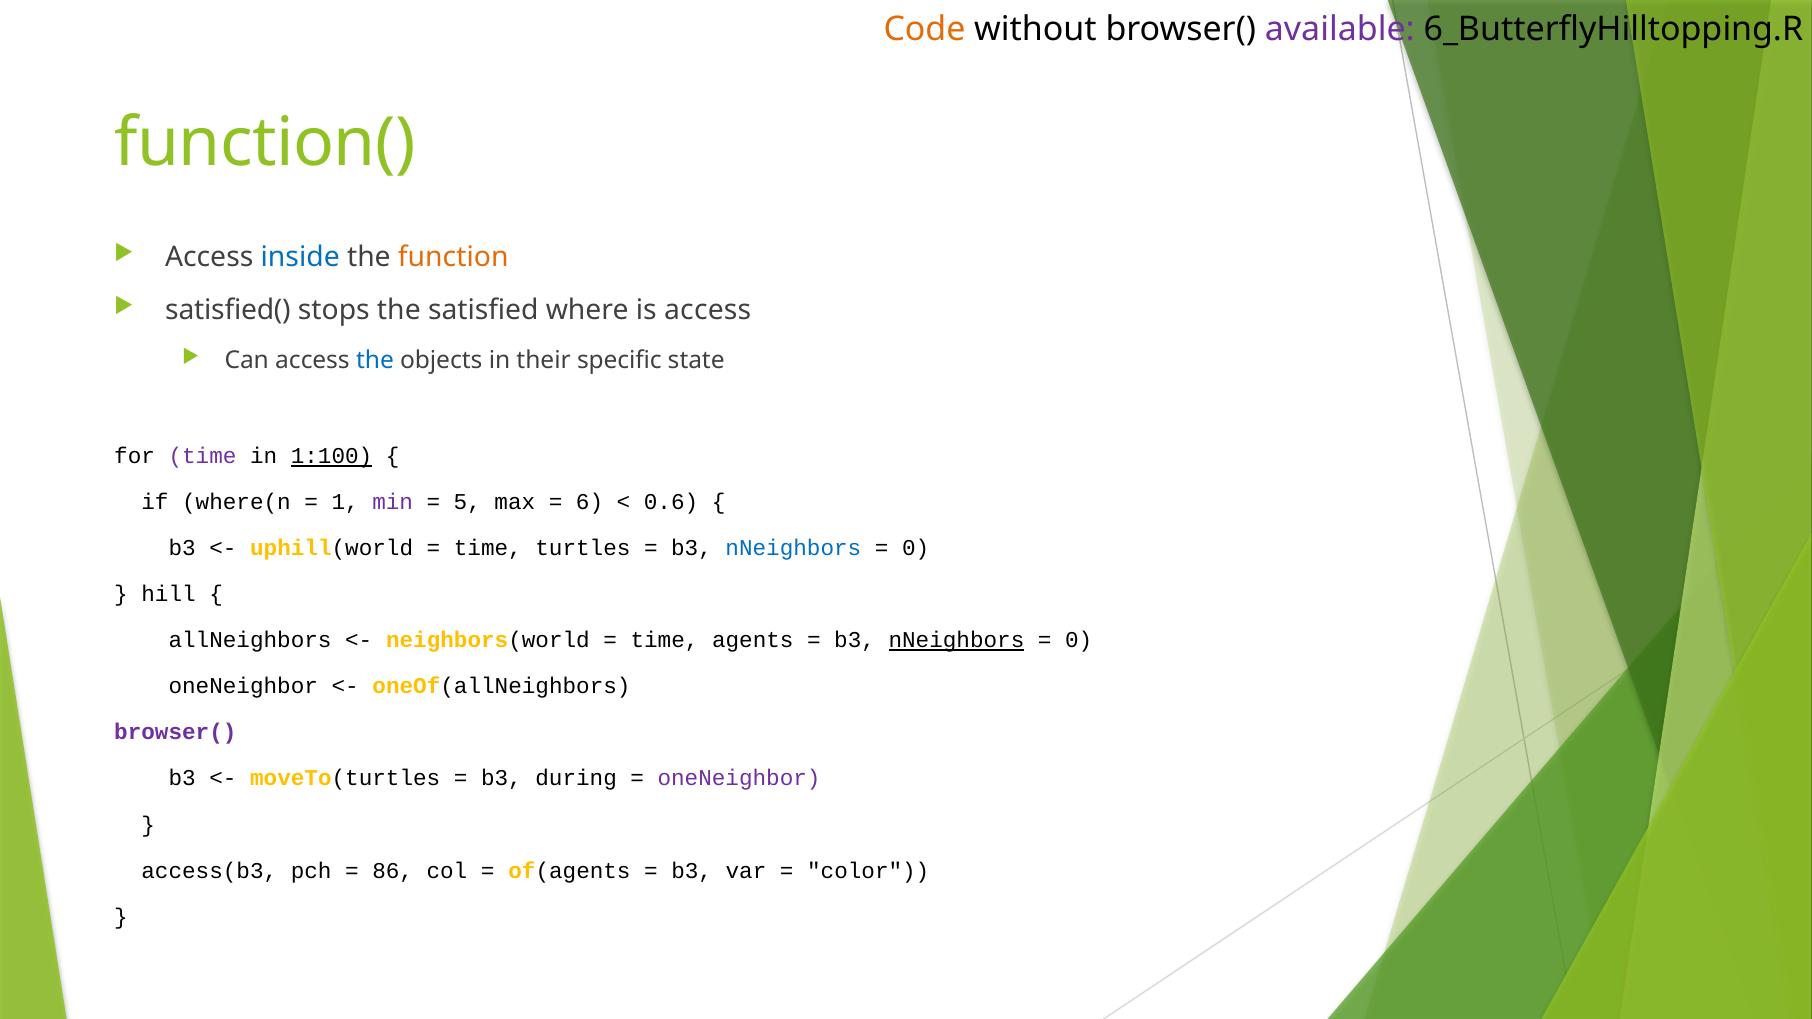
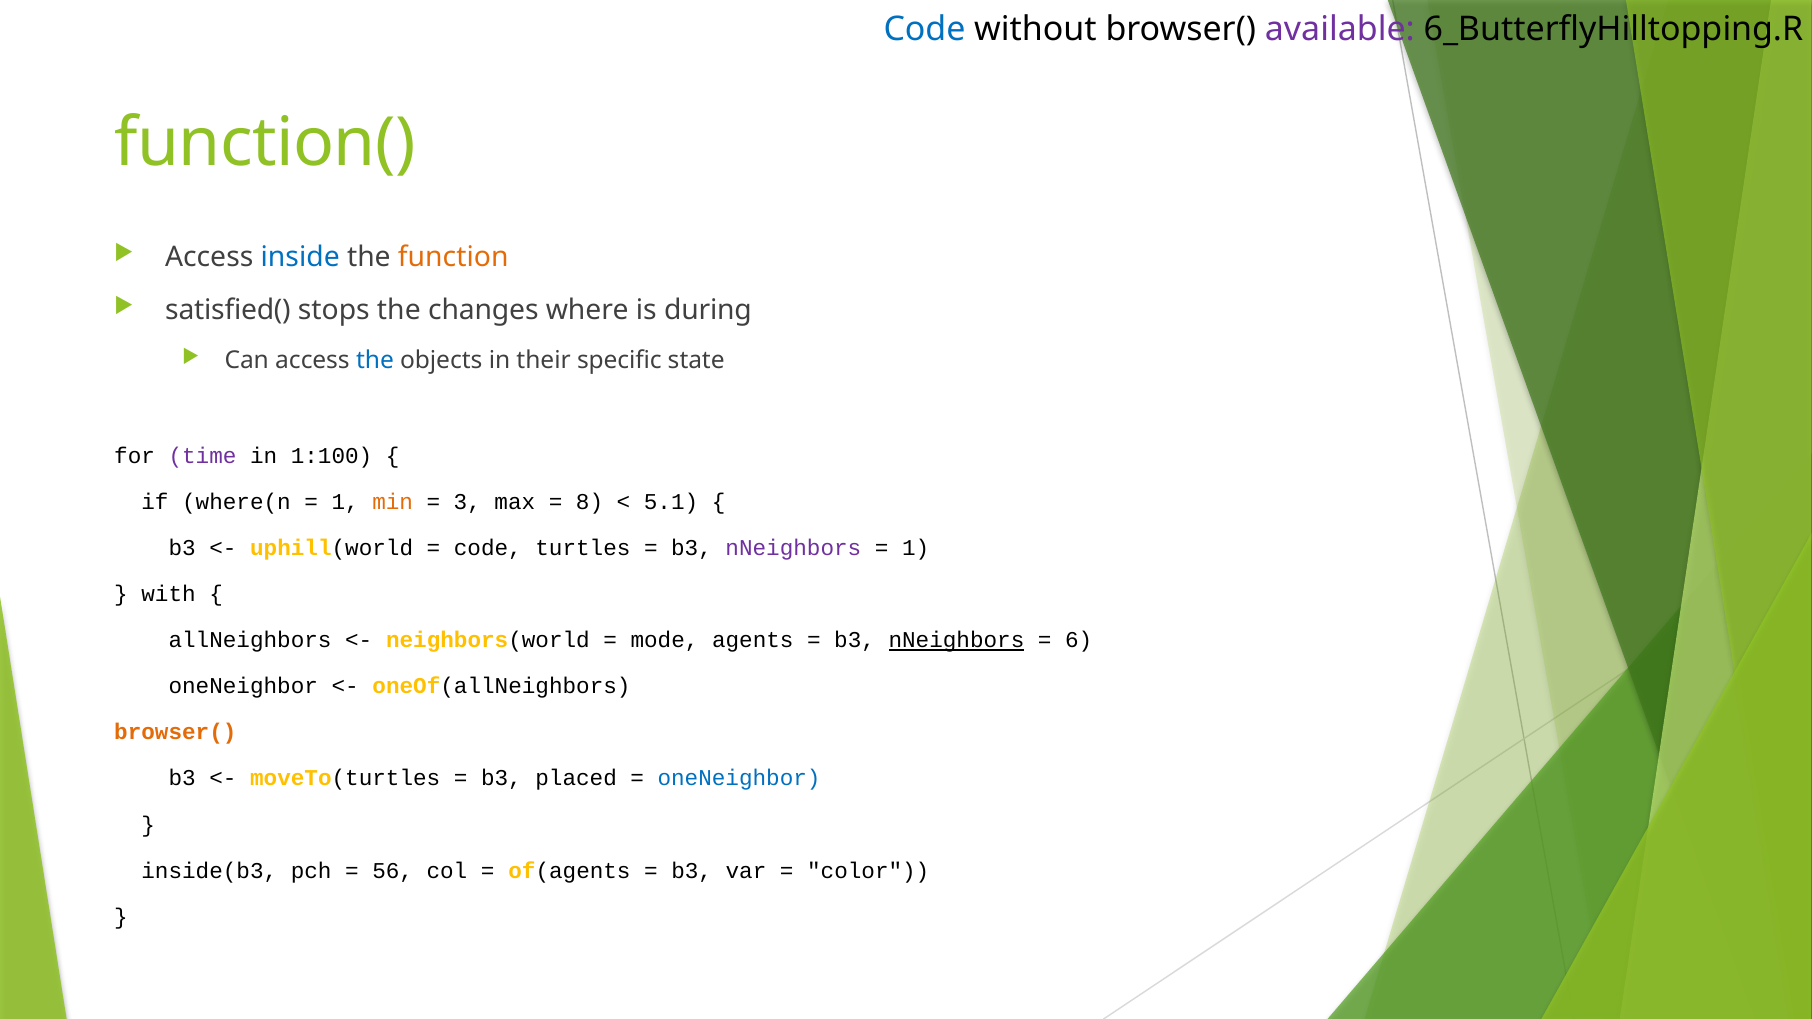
Code at (924, 29) colour: orange -> blue
satisfied: satisfied -> changes
is access: access -> during
1:100 underline: present -> none
min colour: purple -> orange
5: 5 -> 3
6: 6 -> 8
0.6: 0.6 -> 5.1
time at (488, 548): time -> code
nNeighbors at (793, 548) colour: blue -> purple
0 at (916, 548): 0 -> 1
hill: hill -> with
time at (665, 641): time -> mode
0 at (1079, 641): 0 -> 6
browser( at (175, 733) colour: purple -> orange
during: during -> placed
oneNeighbor at (739, 779) colour: purple -> blue
access(b3: access(b3 -> inside(b3
86: 86 -> 56
